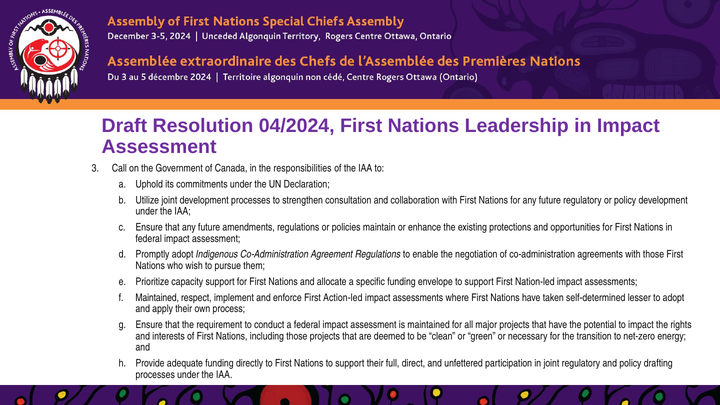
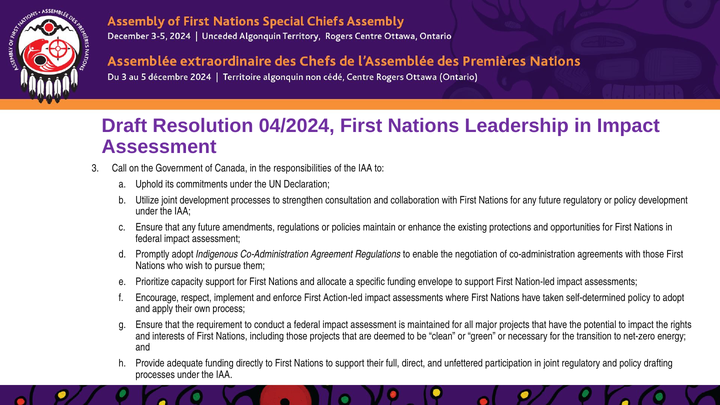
Maintained at (157, 298): Maintained -> Encourage
self-determined lesser: lesser -> policy
